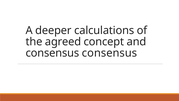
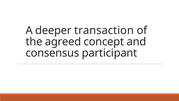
calculations: calculations -> transaction
consensus consensus: consensus -> participant
